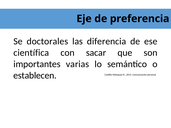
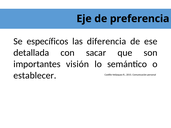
doctorales: doctorales -> específicos
científica: científica -> detallada
varias: varias -> visión
establecen: establecen -> establecer
